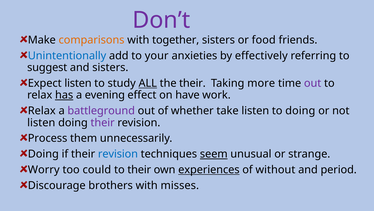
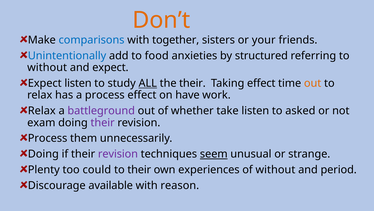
Don’t colour: purple -> orange
comparisons colour: orange -> blue
food: food -> your
your: your -> food
effectively: effectively -> structured
suggest at (47, 67): suggest -> without
and sisters: sisters -> expect
Taking more: more -> effect
out at (313, 83) colour: purple -> orange
has underline: present -> none
a evening: evening -> process
to doing: doing -> asked
listen at (41, 122): listen -> exam
revision at (118, 154) colour: blue -> purple
Worry: Worry -> Plenty
experiences underline: present -> none
brothers: brothers -> available
misses: misses -> reason
